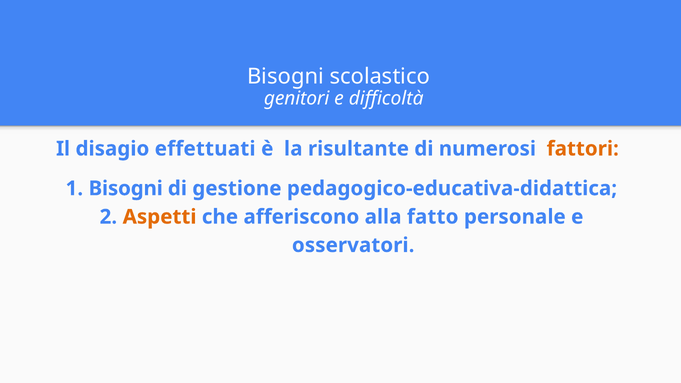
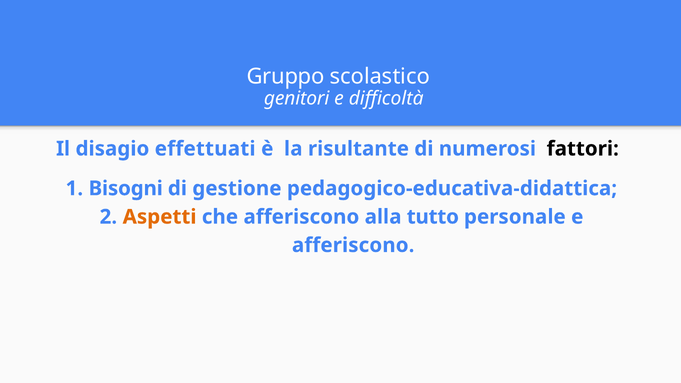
Bisogni at (285, 77): Bisogni -> Gruppo
fattori colour: orange -> black
fatto: fatto -> tutto
osservatori at (353, 245): osservatori -> afferiscono
